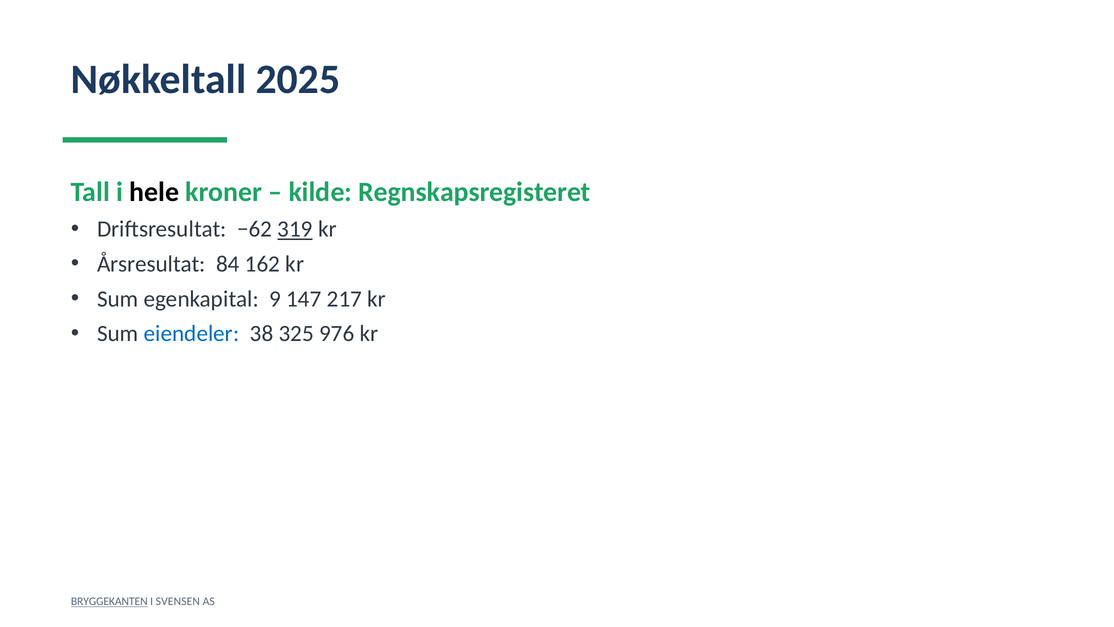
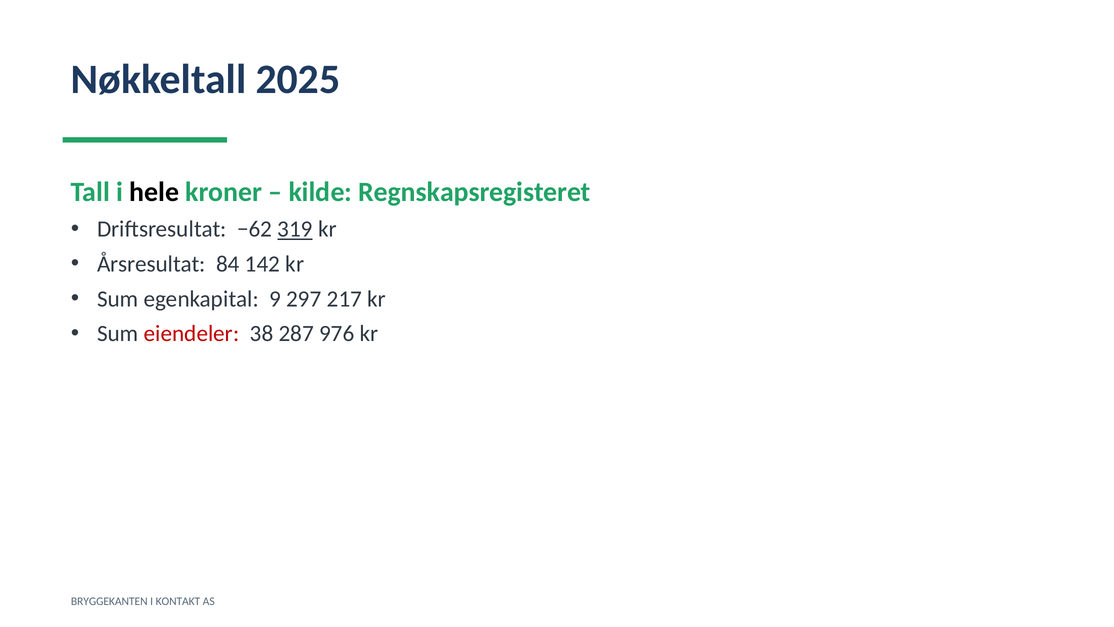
162: 162 -> 142
147: 147 -> 297
eiendeler colour: blue -> red
325: 325 -> 287
BRYGGEKANTEN underline: present -> none
SVENSEN: SVENSEN -> KONTAKT
